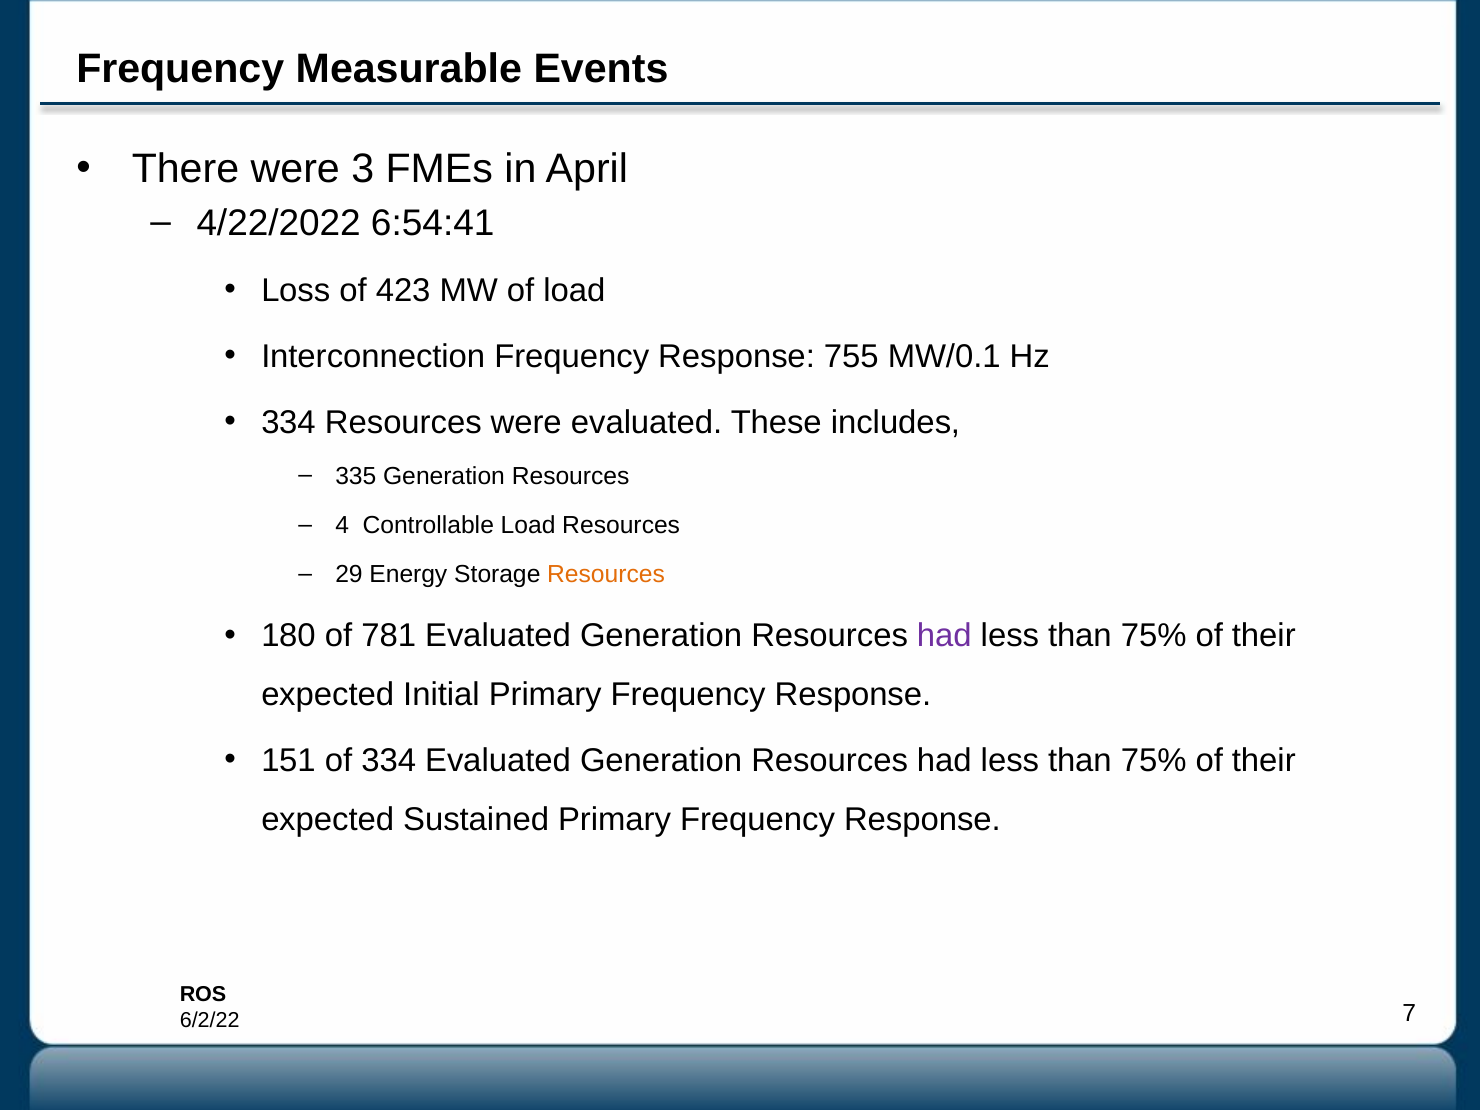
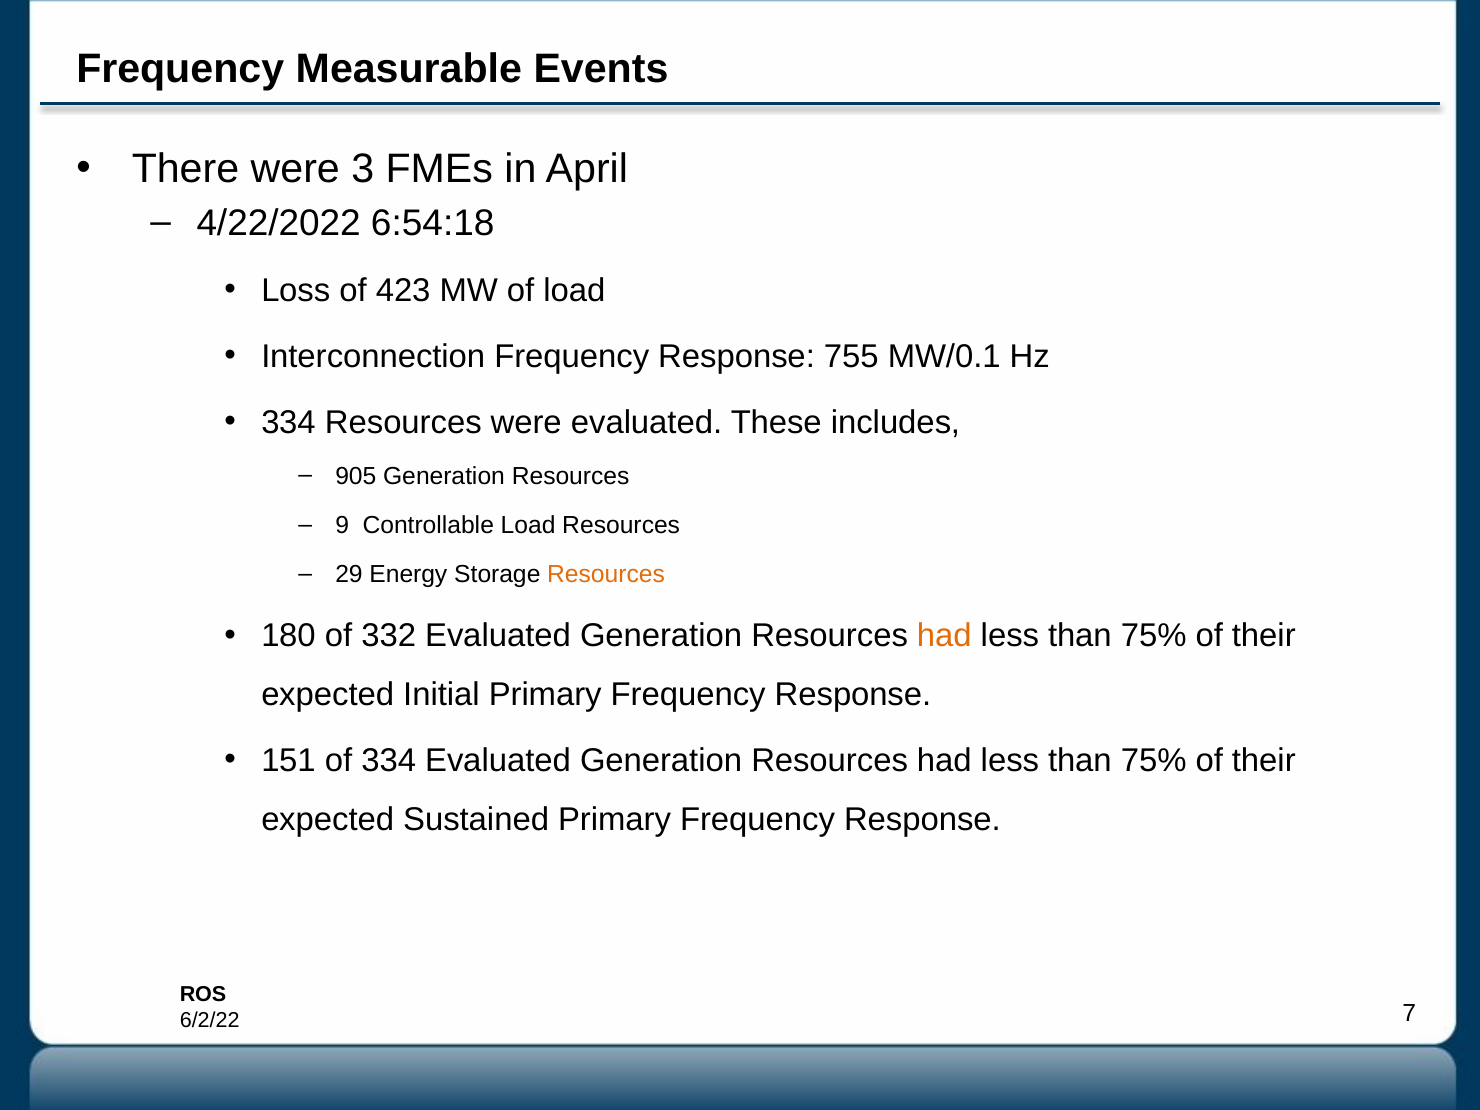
6:54:41: 6:54:41 -> 6:54:18
335: 335 -> 905
4: 4 -> 9
781: 781 -> 332
had at (944, 636) colour: purple -> orange
